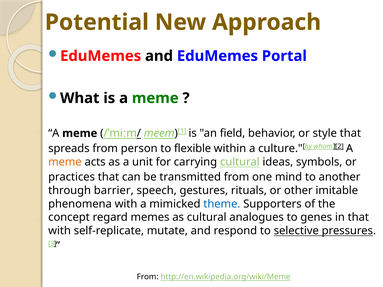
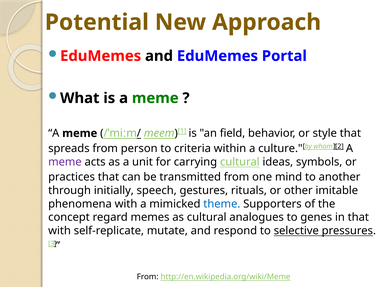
flexible: flexible -> criteria
meme at (65, 162) colour: orange -> purple
barrier: barrier -> initially
